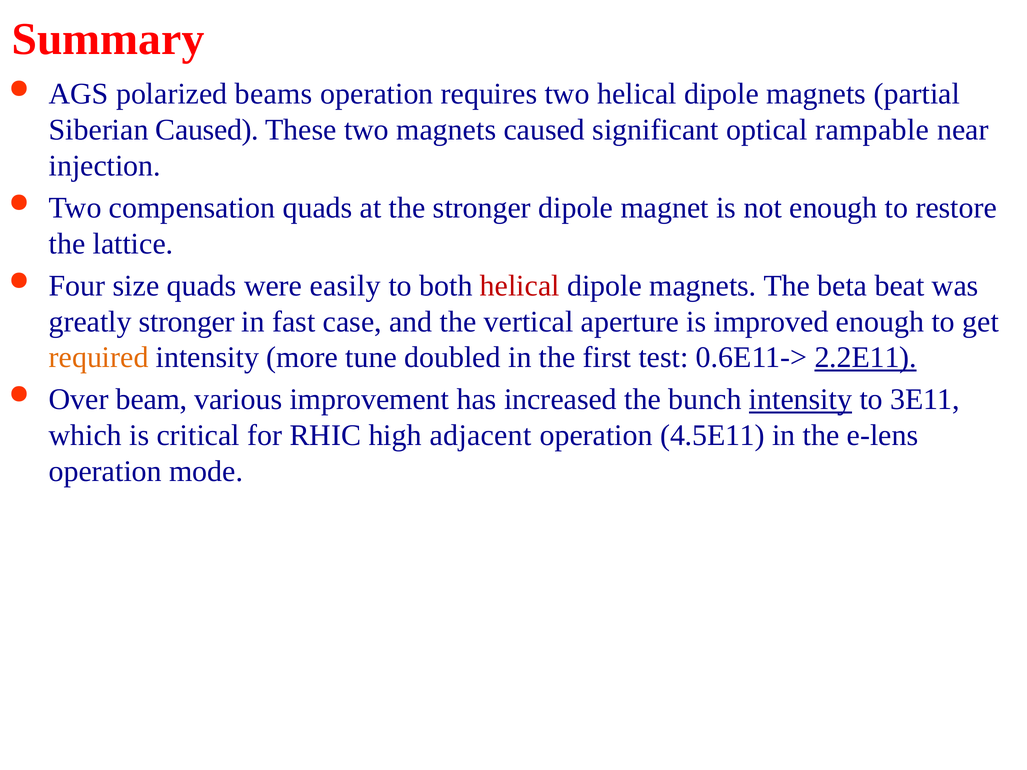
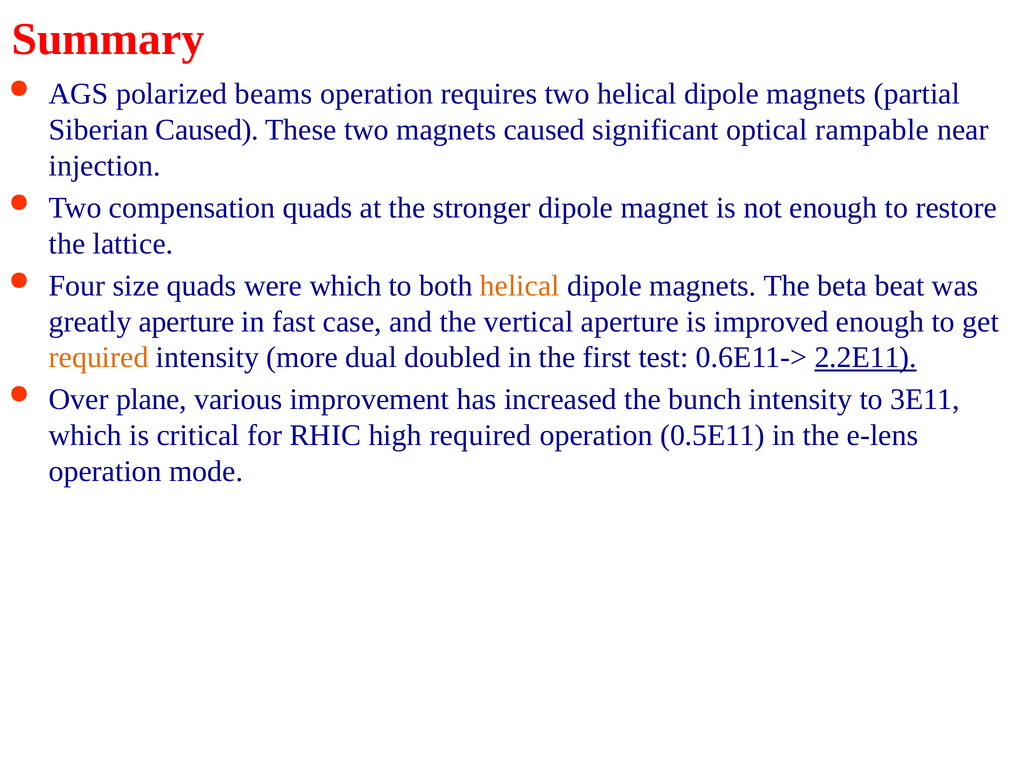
were easily: easily -> which
helical at (520, 286) colour: red -> orange
greatly stronger: stronger -> aperture
tune: tune -> dual
beam: beam -> plane
intensity at (801, 400) underline: present -> none
high adjacent: adjacent -> required
4.5E11: 4.5E11 -> 0.5E11
